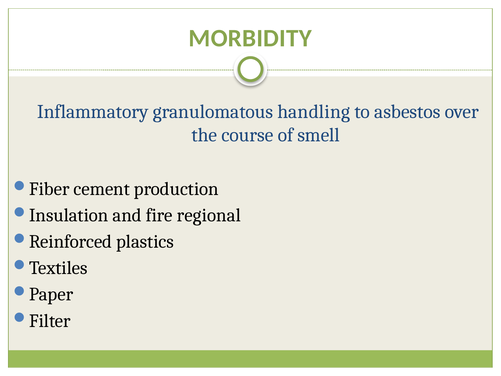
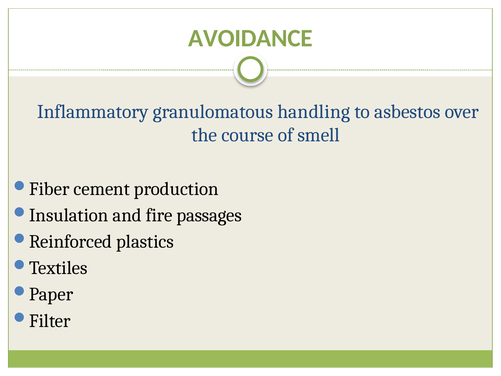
MORBIDITY: MORBIDITY -> AVOIDANCE
regional: regional -> passages
